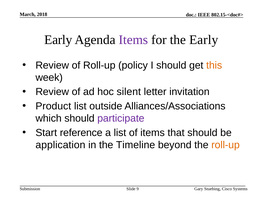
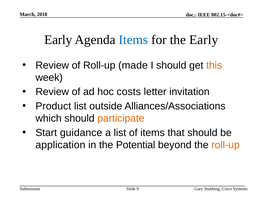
Items at (133, 40) colour: purple -> blue
policy: policy -> made
silent: silent -> costs
participate colour: purple -> orange
reference: reference -> guidance
Timeline: Timeline -> Potential
